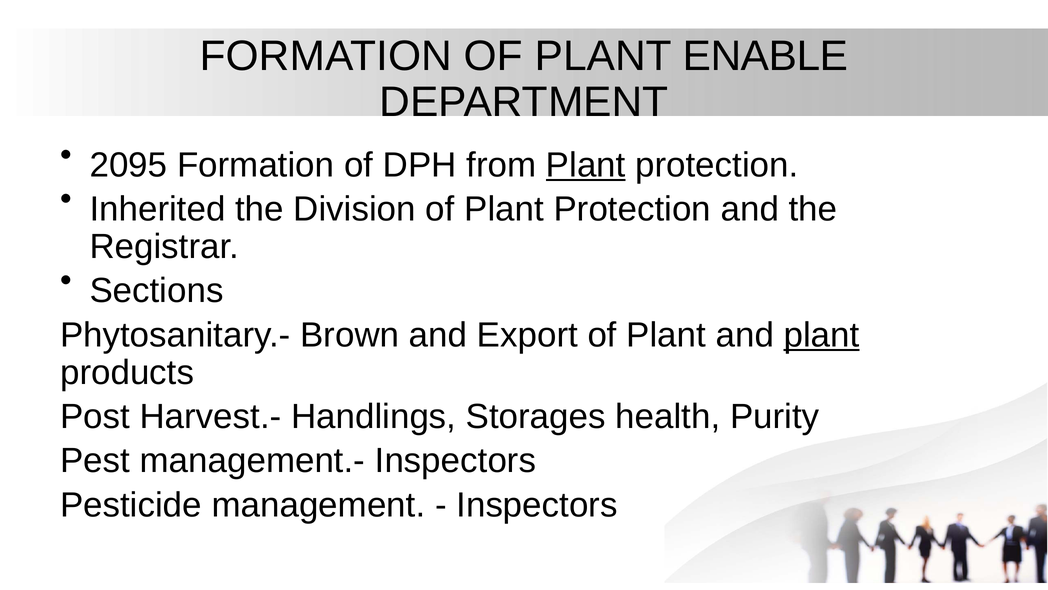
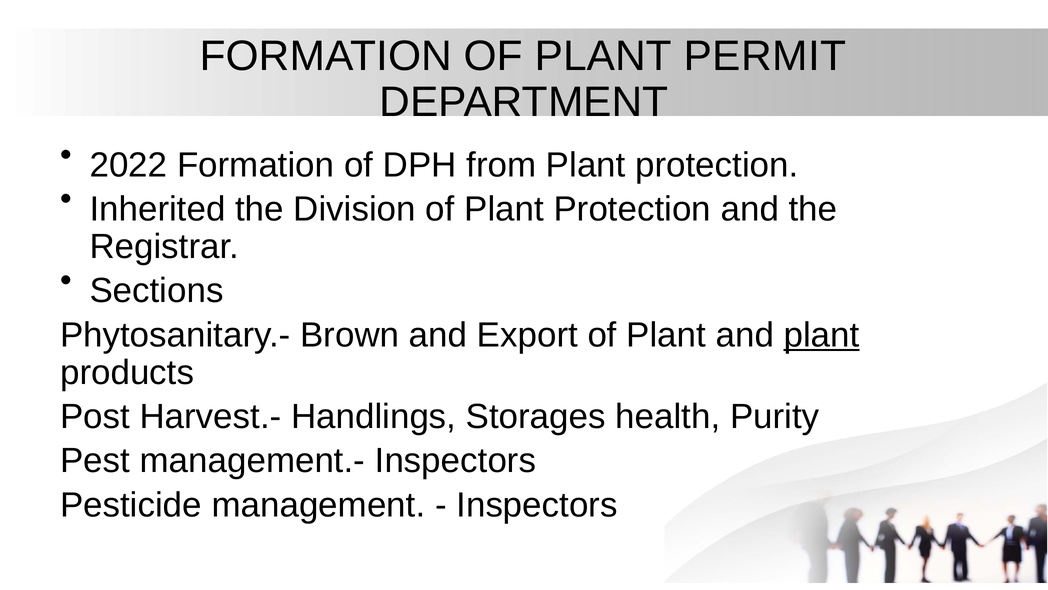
ENABLE: ENABLE -> PERMIT
2095: 2095 -> 2022
Plant at (586, 165) underline: present -> none
